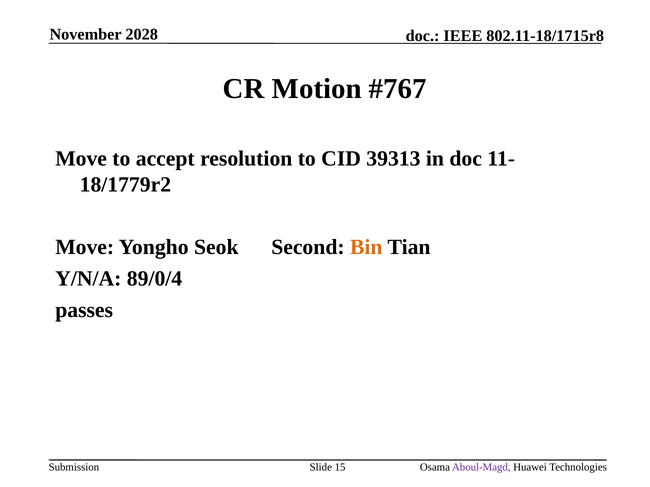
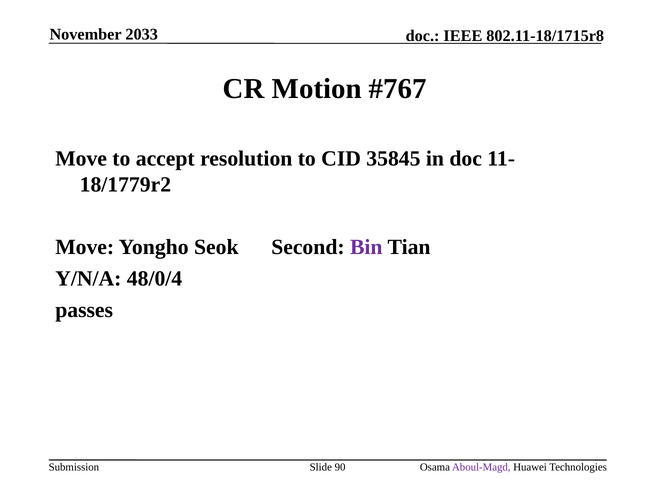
2028: 2028 -> 2033
39313: 39313 -> 35845
Bin colour: orange -> purple
89/0/4: 89/0/4 -> 48/0/4
15: 15 -> 90
